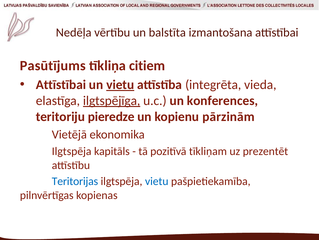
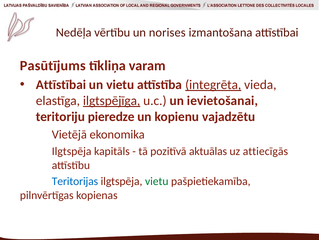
balstīta: balstīta -> norises
citiem: citiem -> varam
vietu at (120, 84) underline: present -> none
integrēta underline: none -> present
konferences: konferences -> ievietošanai
pārzinām: pārzinām -> vajadzētu
tīkliņam: tīkliņam -> aktuālas
prezentēt: prezentēt -> attiecīgās
vietu at (157, 181) colour: blue -> green
